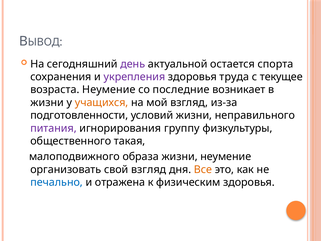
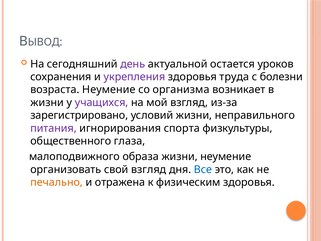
спорта: спорта -> уроков
текущее: текущее -> болезни
последние: последние -> организма
учащихся colour: orange -> purple
подготовленности: подготовленности -> зарегистрировано
группу: группу -> спорта
такая: такая -> глаза
Все colour: orange -> blue
печально colour: blue -> orange
